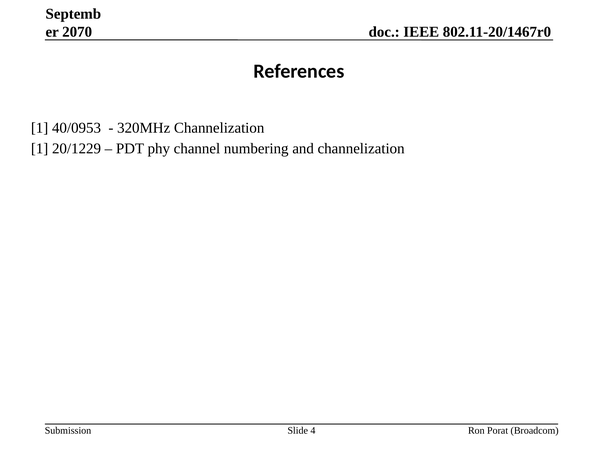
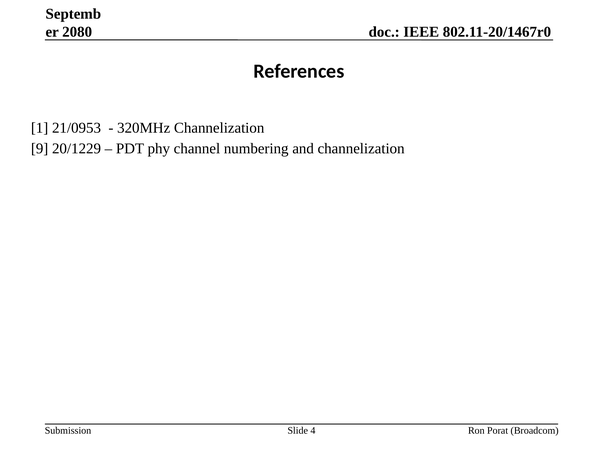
2070: 2070 -> 2080
40/0953: 40/0953 -> 21/0953
1 at (40, 149): 1 -> 9
